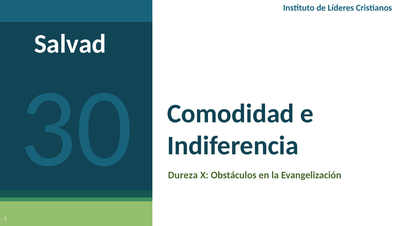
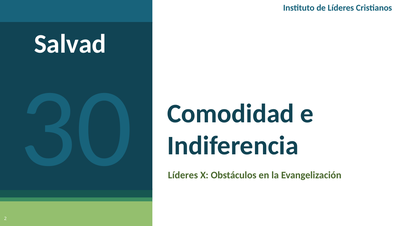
Dureza at (183, 175): Dureza -> Líderes
